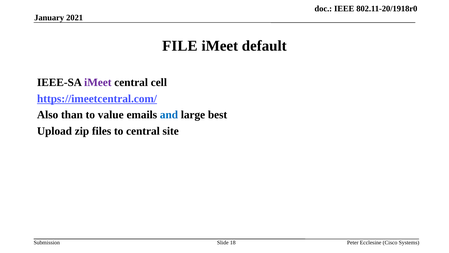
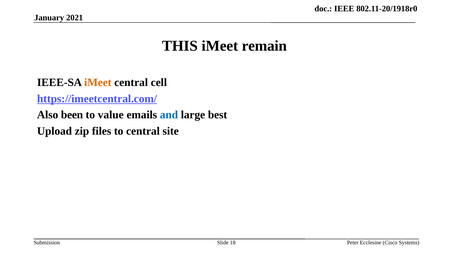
FILE: FILE -> THIS
default: default -> remain
iMeet at (98, 82) colour: purple -> orange
than: than -> been
